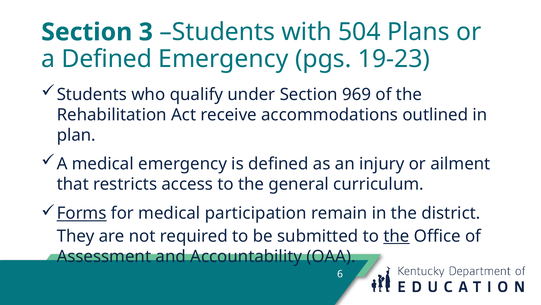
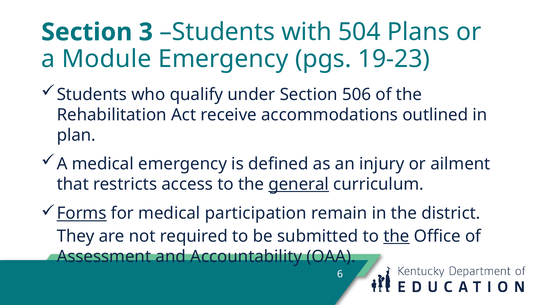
a Defined: Defined -> Module
969: 969 -> 506
general underline: none -> present
